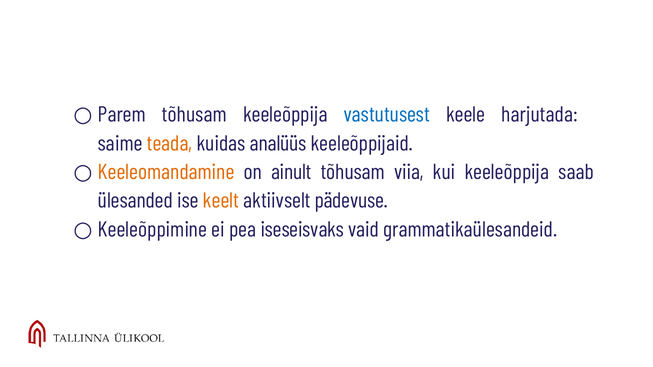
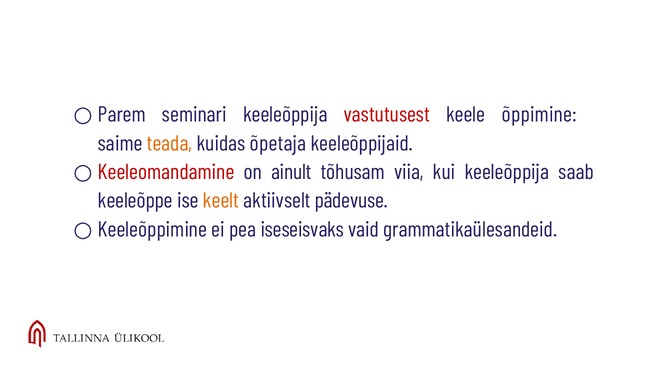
Parem tõhusam: tõhusam -> seminari
vastutusest colour: blue -> red
harjutada: harjutada -> õppimine
analüüs: analüüs -> õpetaja
Keeleomandamine colour: orange -> red
ülesanded: ülesanded -> keeleõppe
